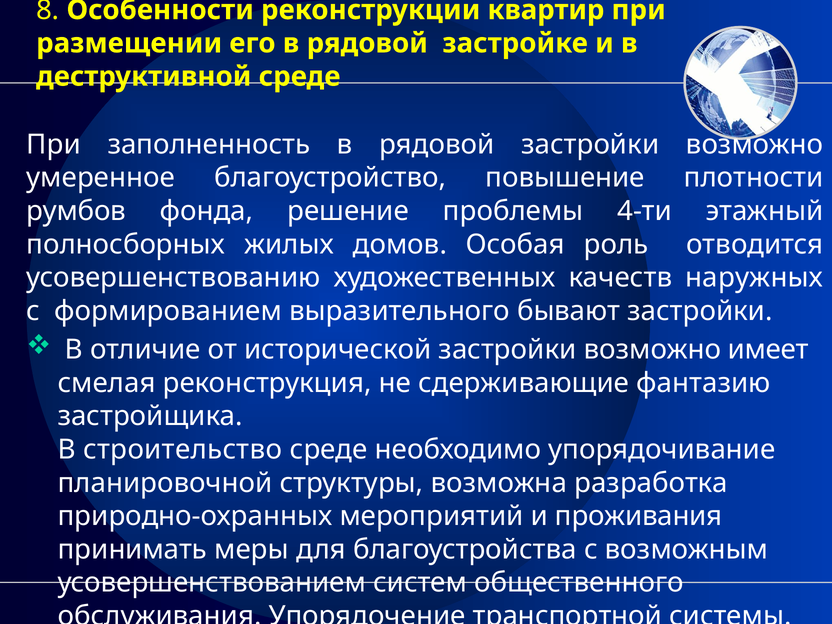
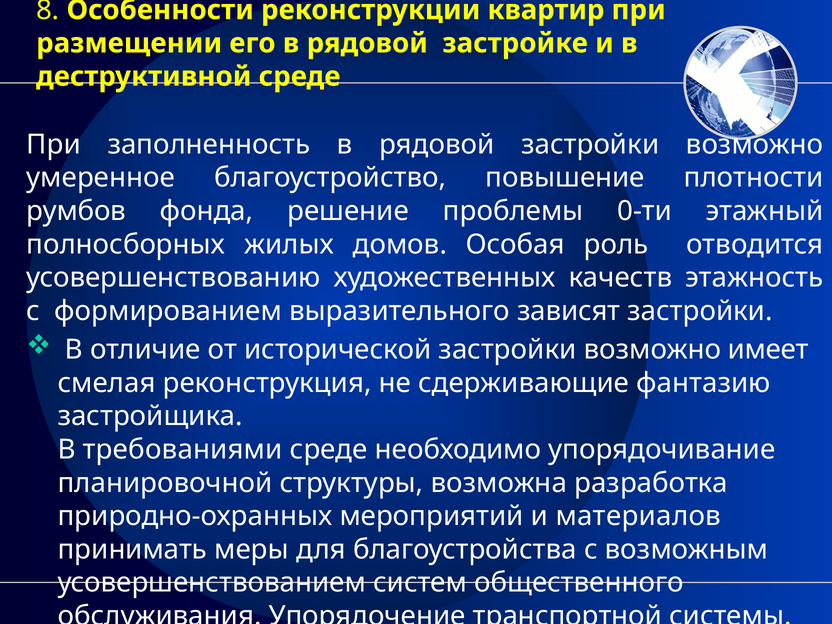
4-ти: 4-ти -> 0-ти
наружных: наружных -> этажность
бывают: бывают -> зависят
строительство: строительство -> требованиями
проживания: проживания -> материалов
